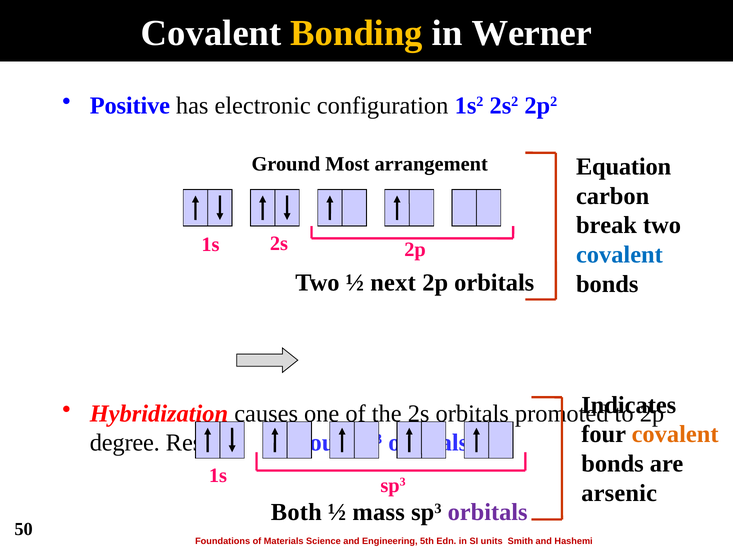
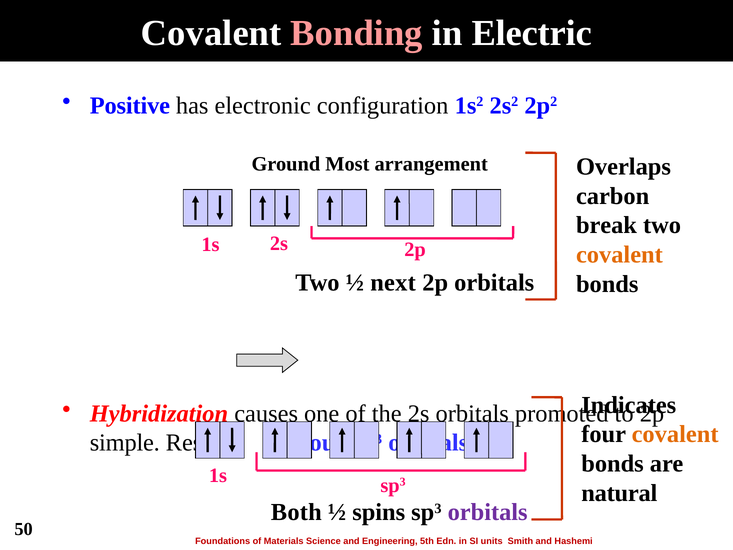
Bonding colour: yellow -> pink
Werner: Werner -> Electric
Equation: Equation -> Overlaps
covalent at (619, 255) colour: blue -> orange
degree: degree -> simple
arsenic: arsenic -> natural
mass: mass -> spins
